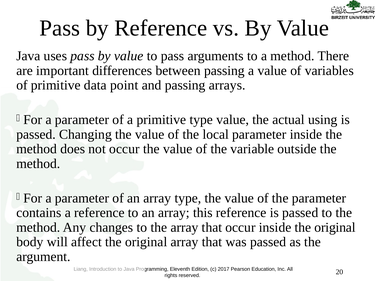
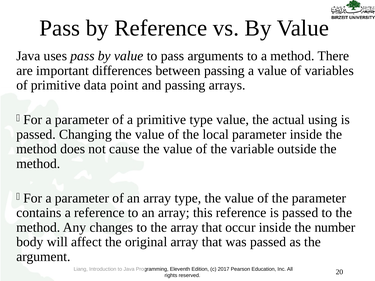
not occur: occur -> cause
inside the original: original -> number
